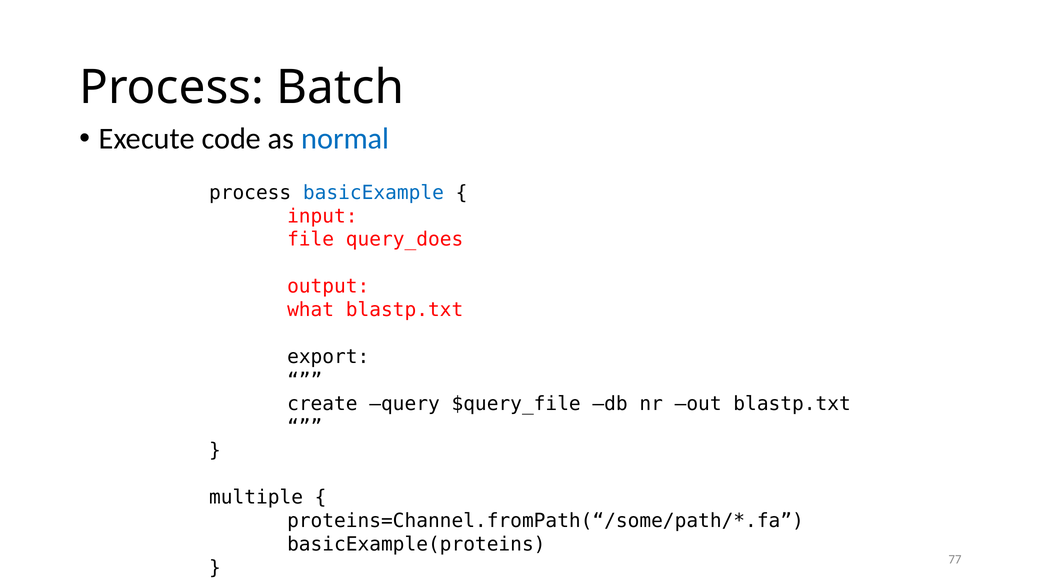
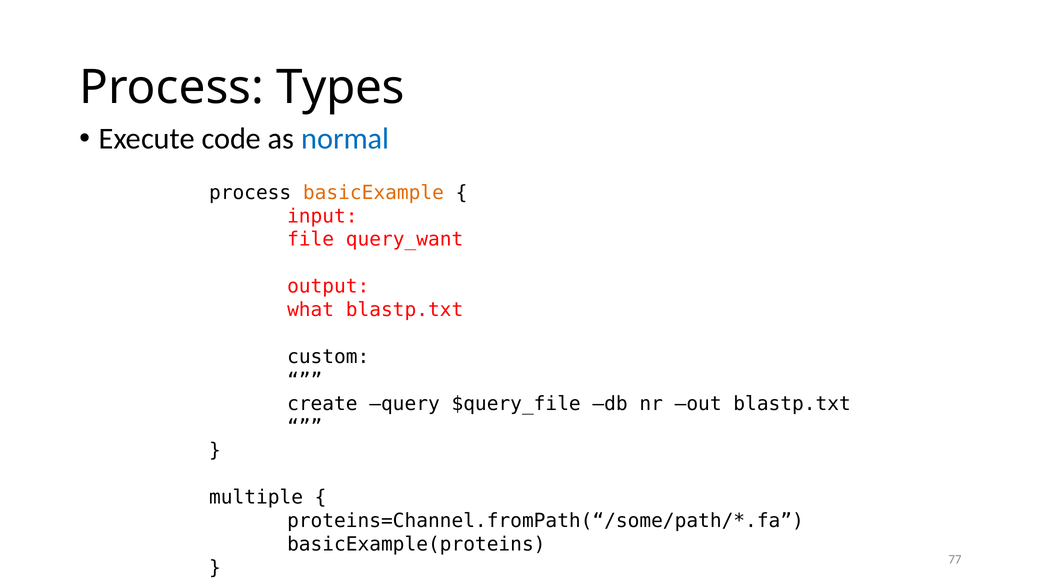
Batch: Batch -> Types
basicExample colour: blue -> orange
query_does: query_does -> query_want
export: export -> custom
